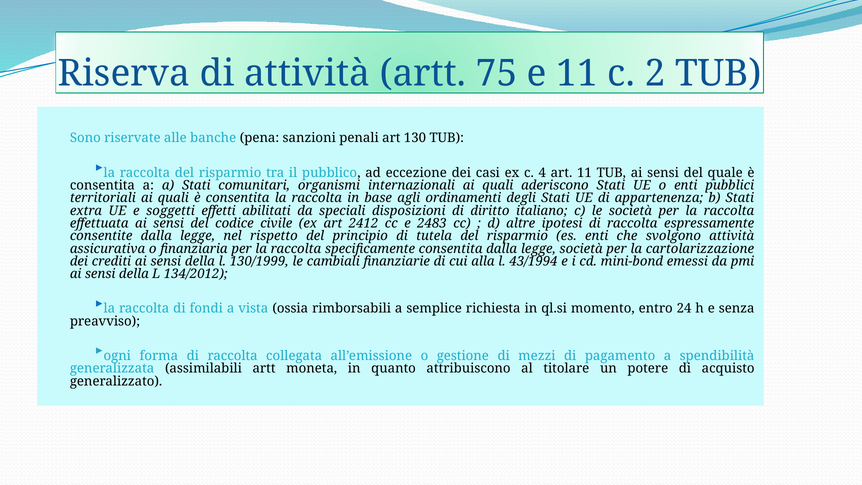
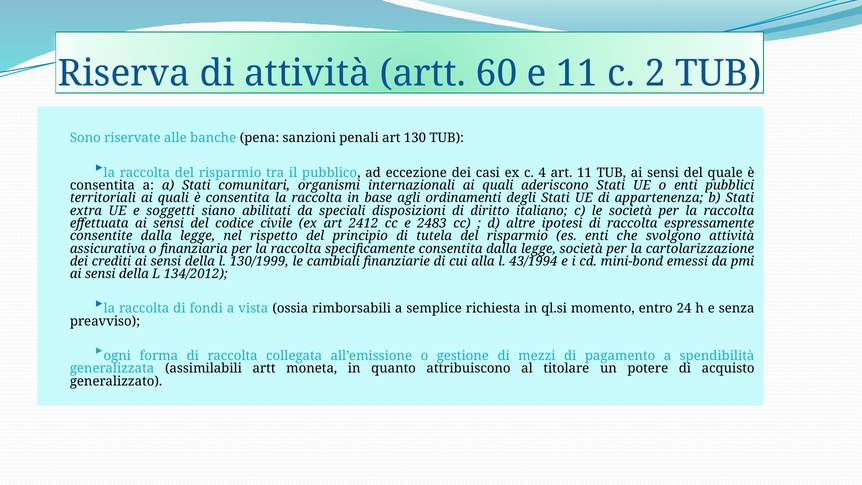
75: 75 -> 60
effetti: effetti -> siano
